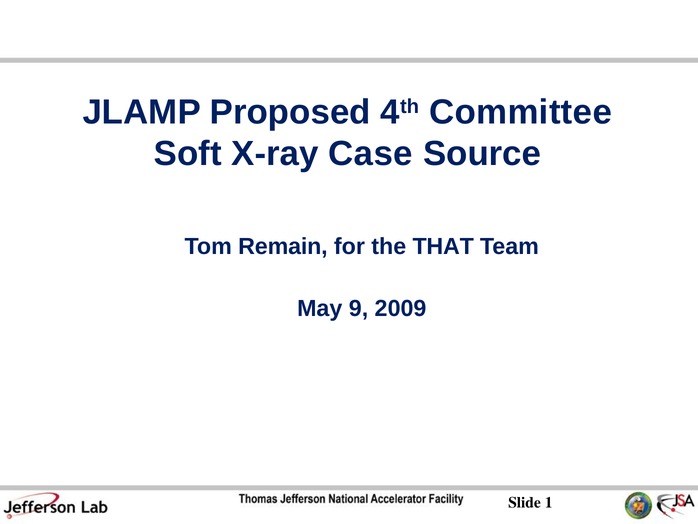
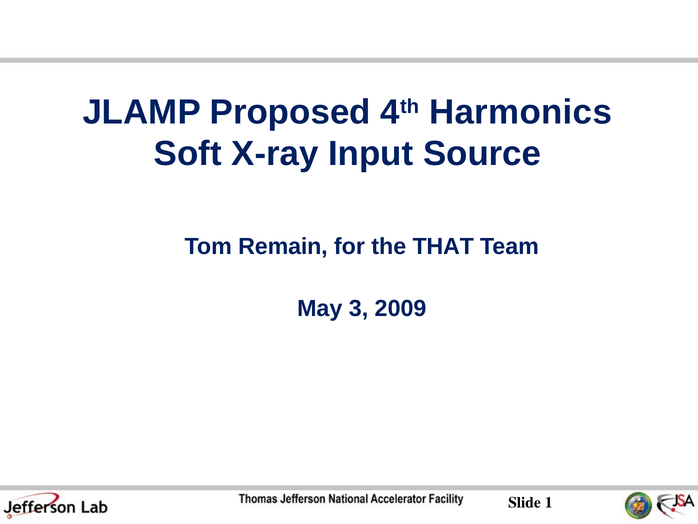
Committee: Committee -> Harmonics
Case: Case -> Input
9: 9 -> 3
